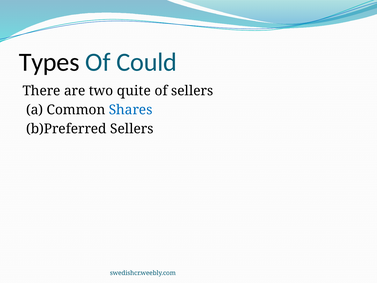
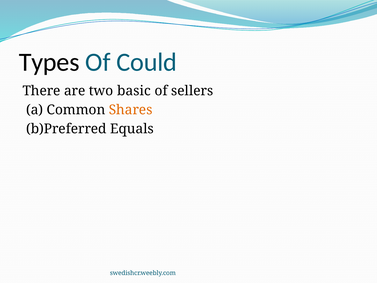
quite: quite -> basic
Shares colour: blue -> orange
b)Preferred Sellers: Sellers -> Equals
